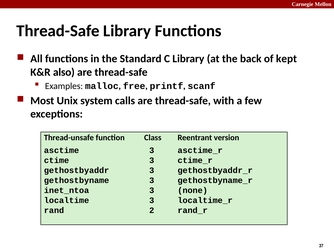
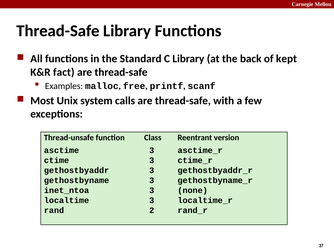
also: also -> fact
